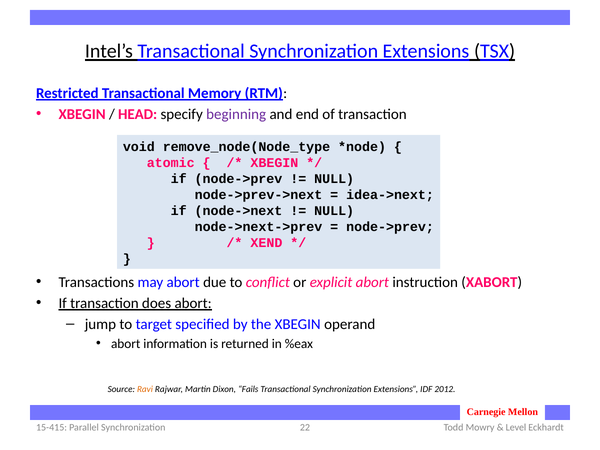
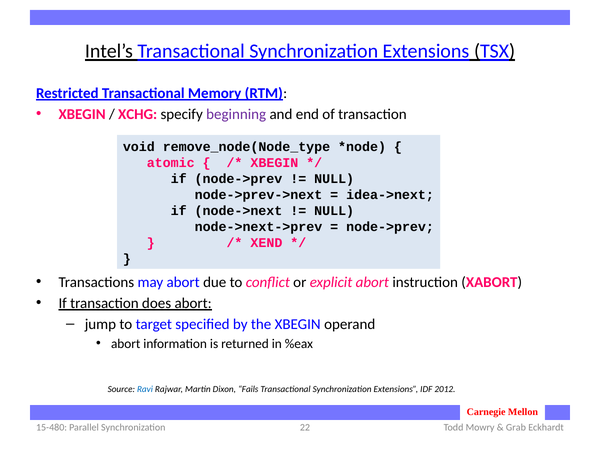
HEAD: HEAD -> XCHG
Ravi colour: orange -> blue
15-415: 15-415 -> 15-480
Level: Level -> Grab
